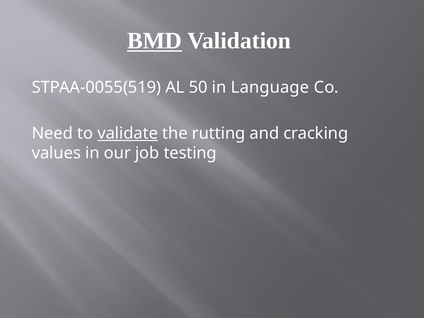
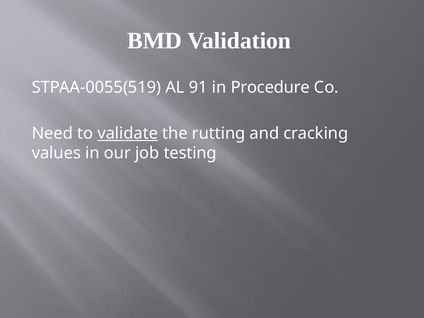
BMD underline: present -> none
50: 50 -> 91
Language: Language -> Procedure
